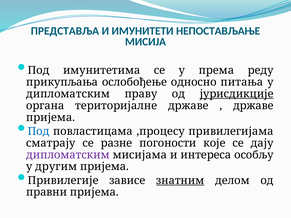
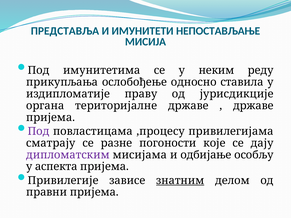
према: према -> неким
питања: питања -> ставила
дипломатским at (68, 94): дипломатским -> издипломатије
јурисдикције underline: present -> none
Под at (39, 131) colour: blue -> purple
интереса: интереса -> одбијање
другим: другим -> аспекта
